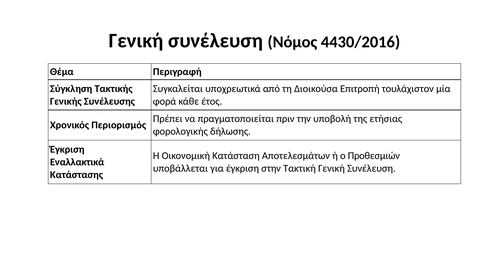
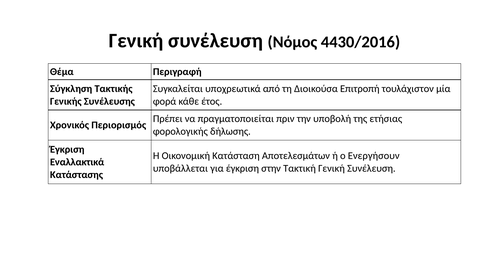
Προθεσμιών: Προθεσμιών -> Ενεργήσουν
